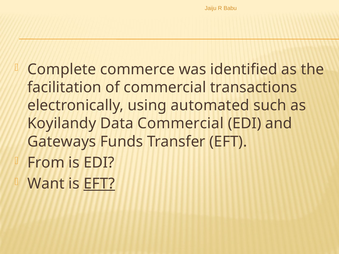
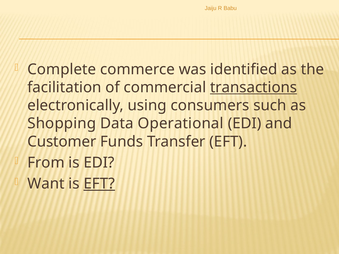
transactions underline: none -> present
automated: automated -> consumers
Koyilandy: Koyilandy -> Shopping
Data Commercial: Commercial -> Operational
Gateways: Gateways -> Customer
